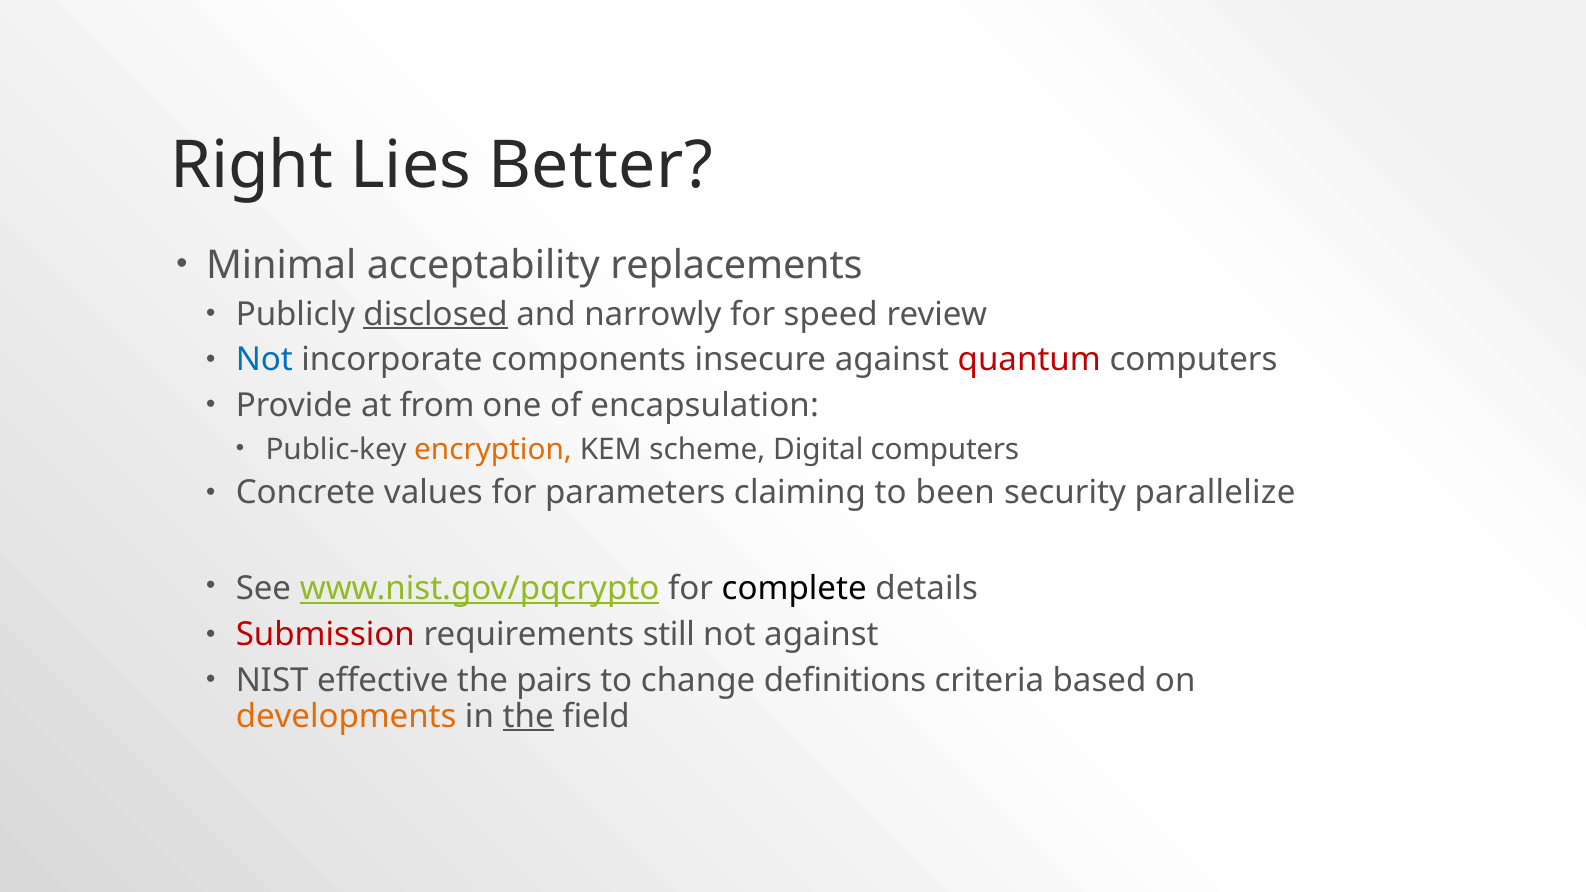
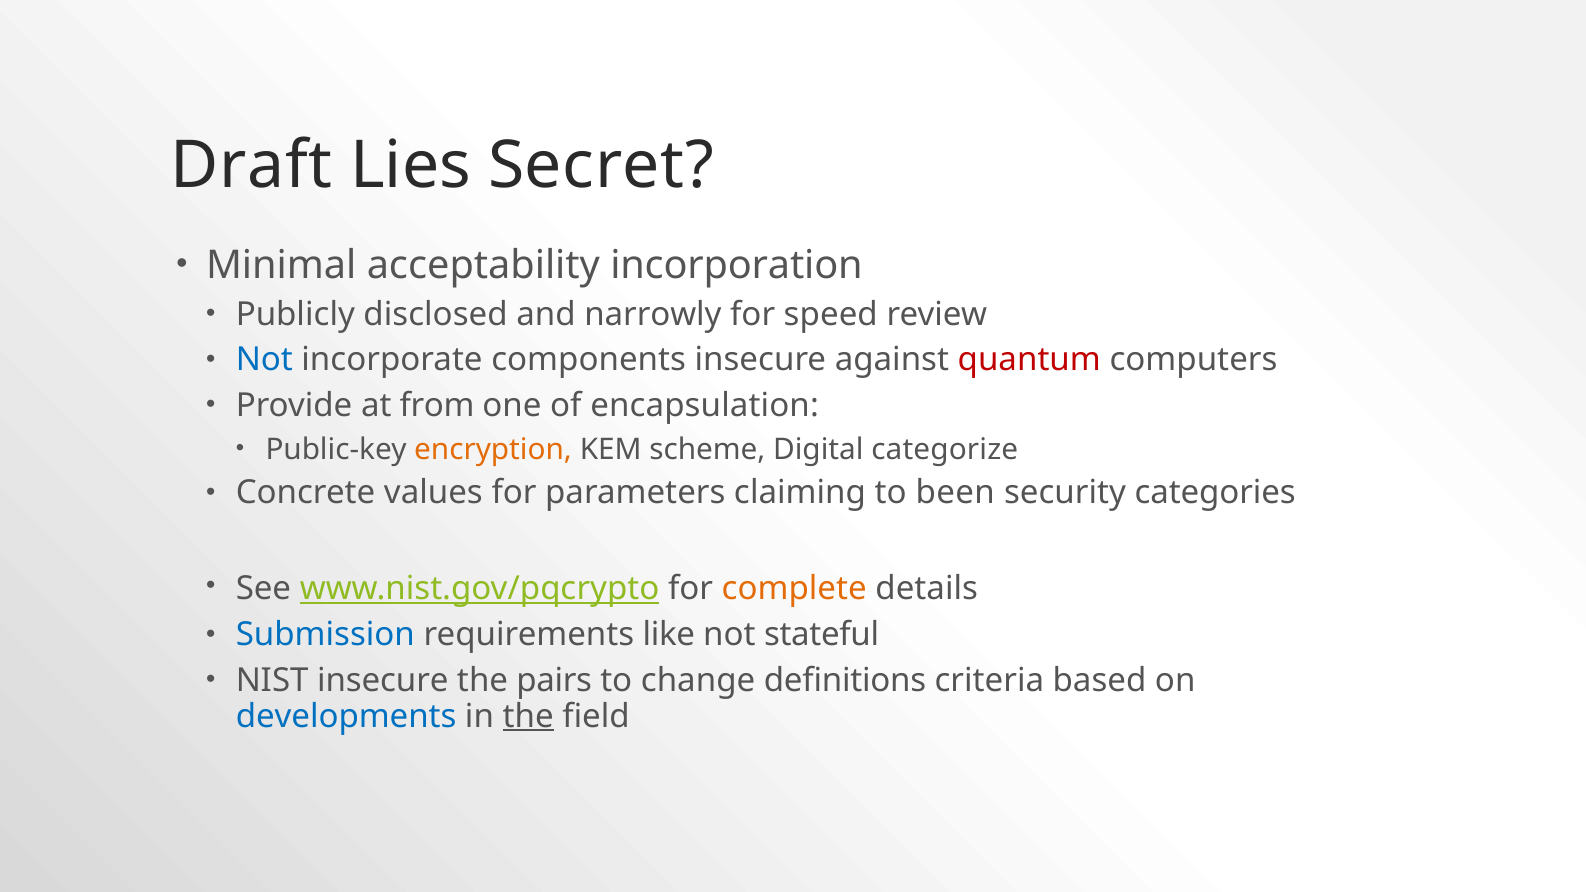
Right: Right -> Draft
Better: Better -> Secret
replacements: replacements -> incorporation
disclosed underline: present -> none
Digital computers: computers -> categorize
parallelize: parallelize -> categories
complete colour: black -> orange
Submission colour: red -> blue
still: still -> like
not against: against -> stateful
NIST effective: effective -> insecure
developments colour: orange -> blue
